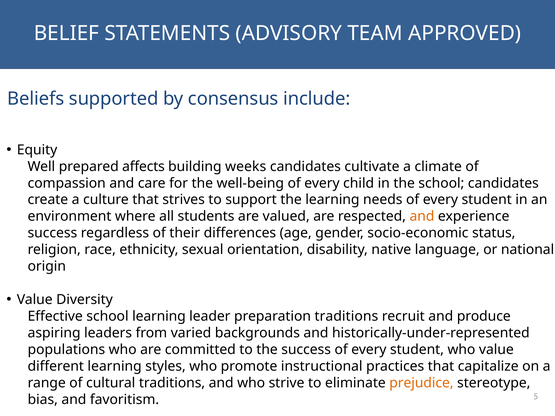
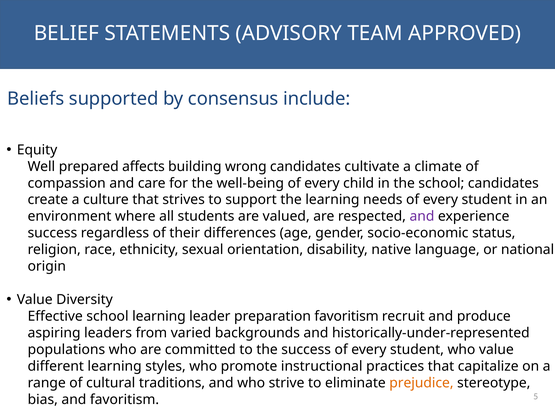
weeks: weeks -> wrong
and at (422, 217) colour: orange -> purple
preparation traditions: traditions -> favoritism
